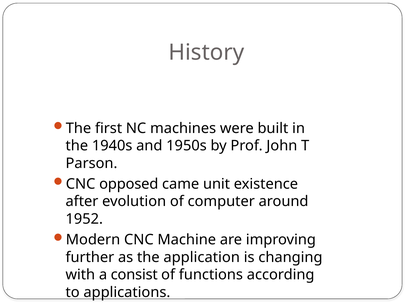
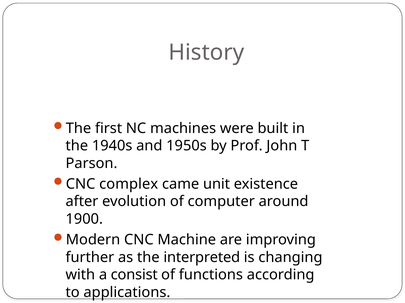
opposed: opposed -> complex
1952: 1952 -> 1900
application: application -> interpreted
